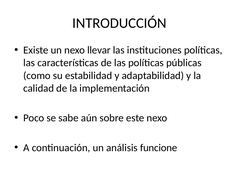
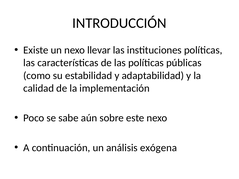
funcione: funcione -> exógena
